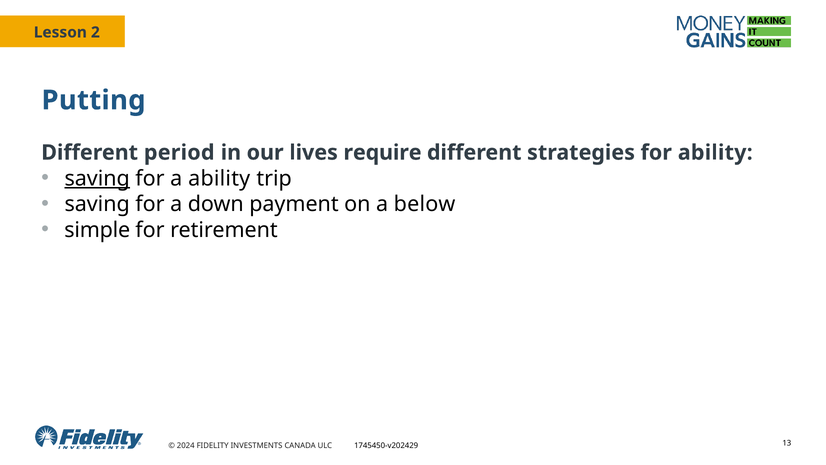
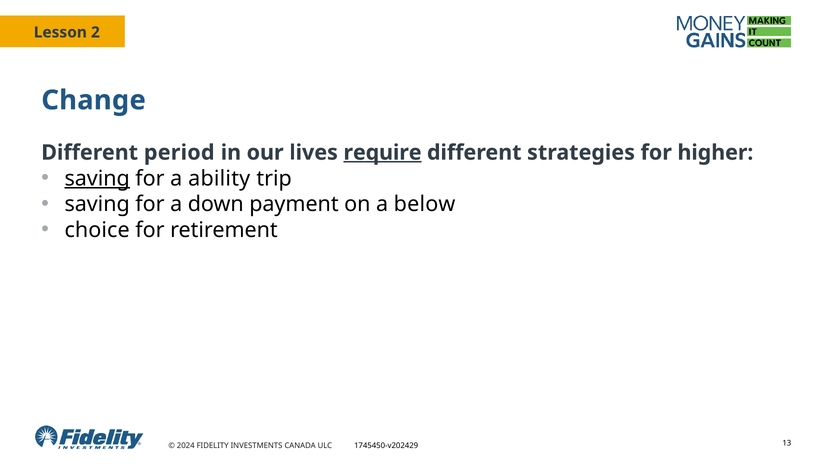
Putting: Putting -> Change
require underline: none -> present
for ability: ability -> higher
simple: simple -> choice
